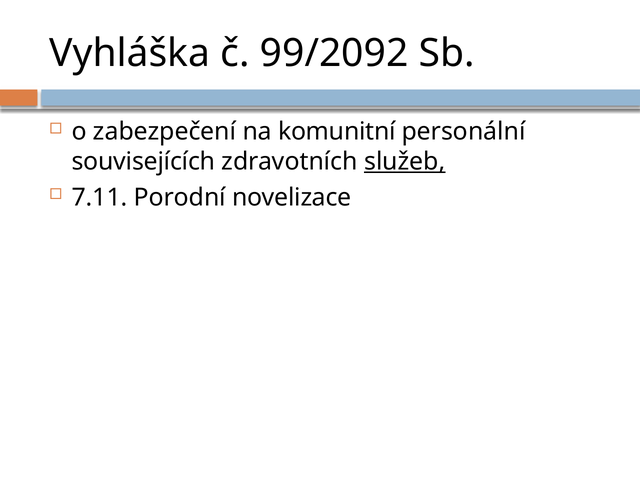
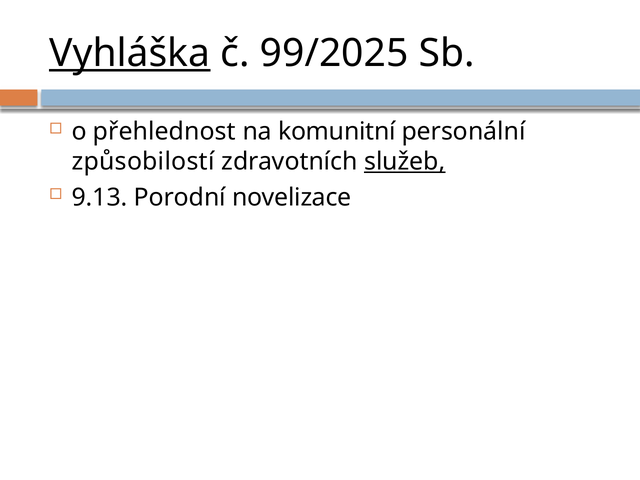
Vyhláška underline: none -> present
99/2092: 99/2092 -> 99/2025
zabezpečení: zabezpečení -> přehlednost
souvisejících: souvisejících -> způsobilostí
7.11: 7.11 -> 9.13
